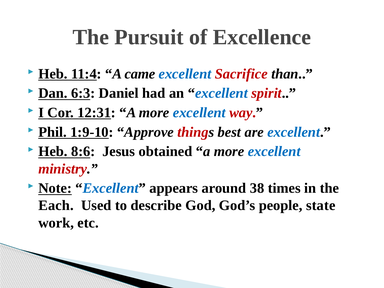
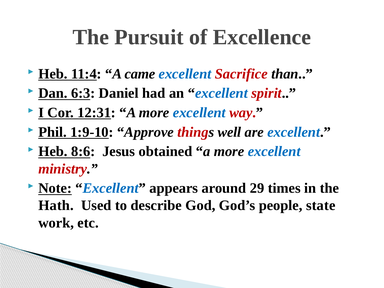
best: best -> well
38: 38 -> 29
Each: Each -> Hath
